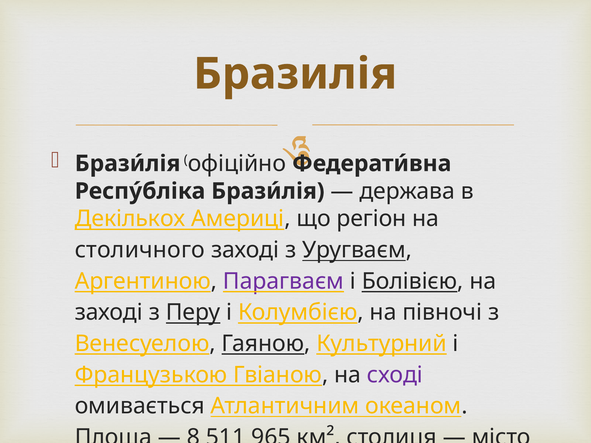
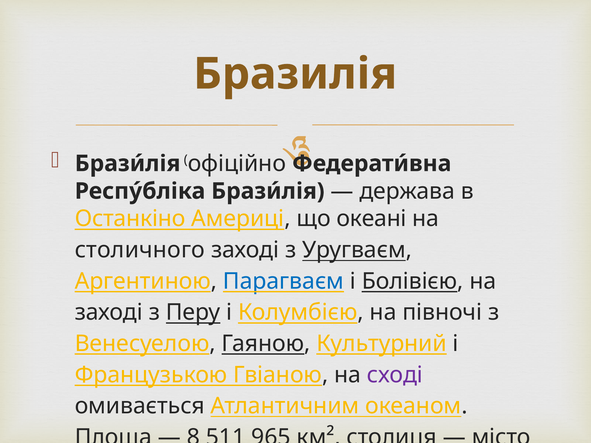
Декількох: Декількох -> Останкіно
регіон: регіон -> океані
Парагваєм colour: purple -> blue
